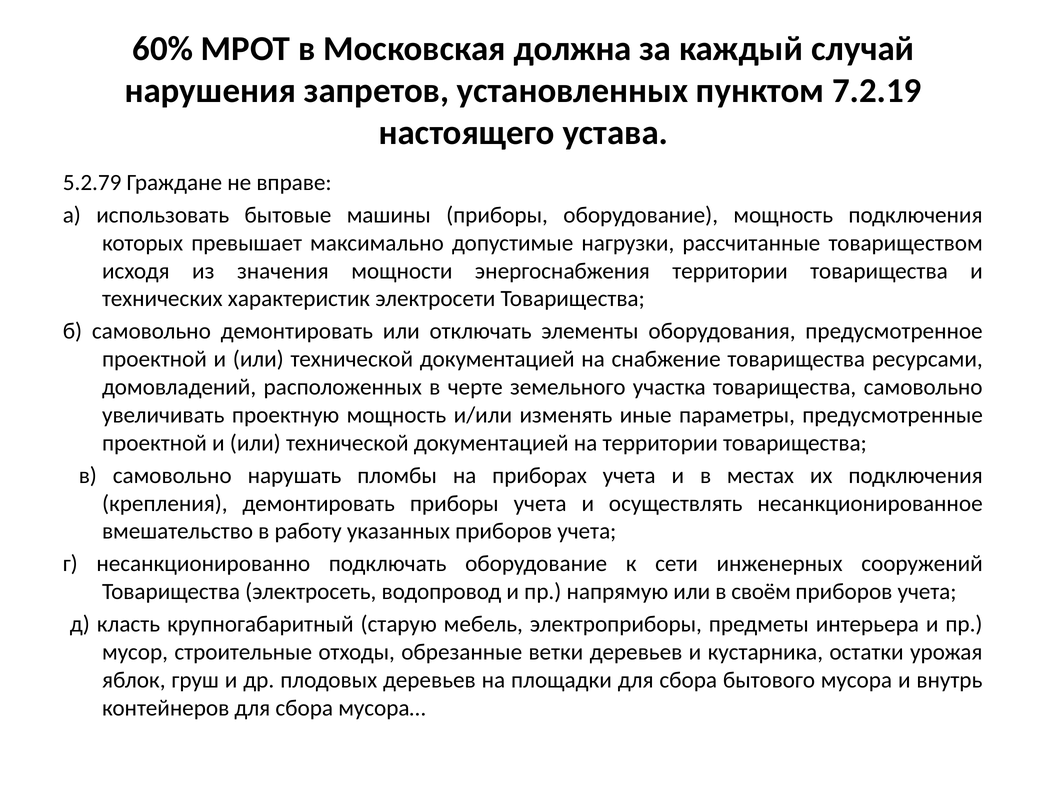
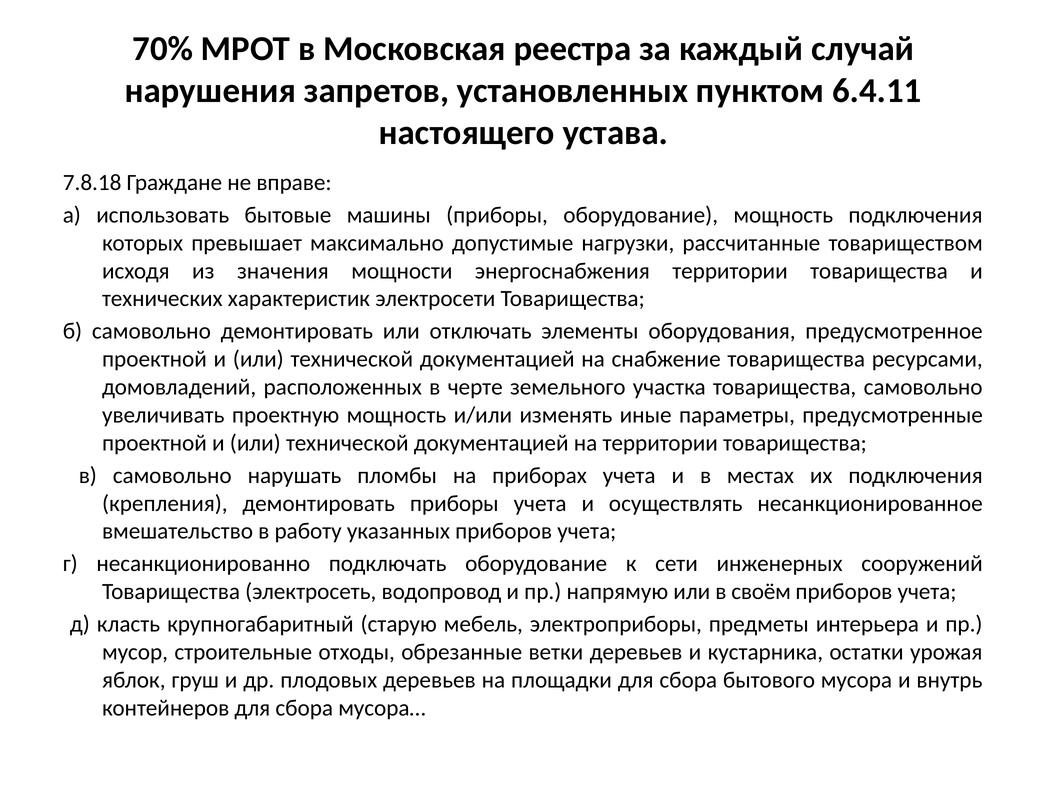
60%: 60% -> 70%
должна: должна -> реестра
7.2.19: 7.2.19 -> 6.4.11
5.2.79: 5.2.79 -> 7.8.18
